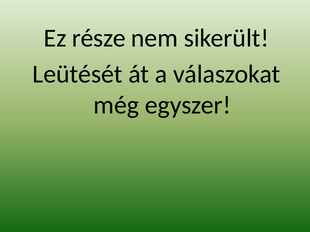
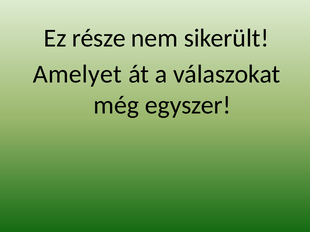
Leütését: Leütését -> Amelyet
